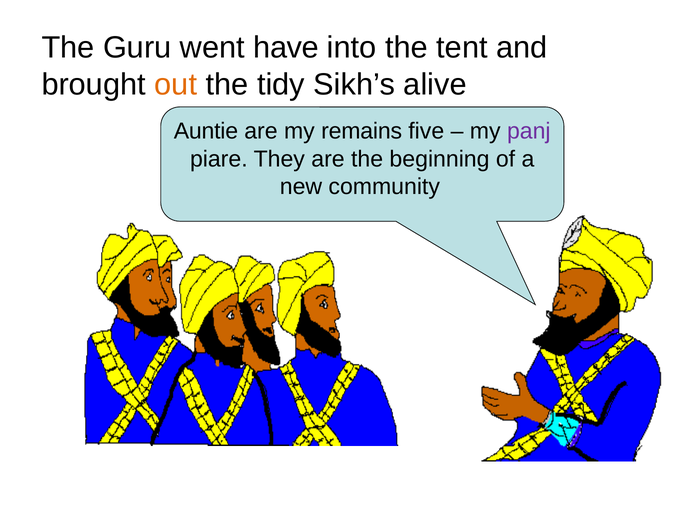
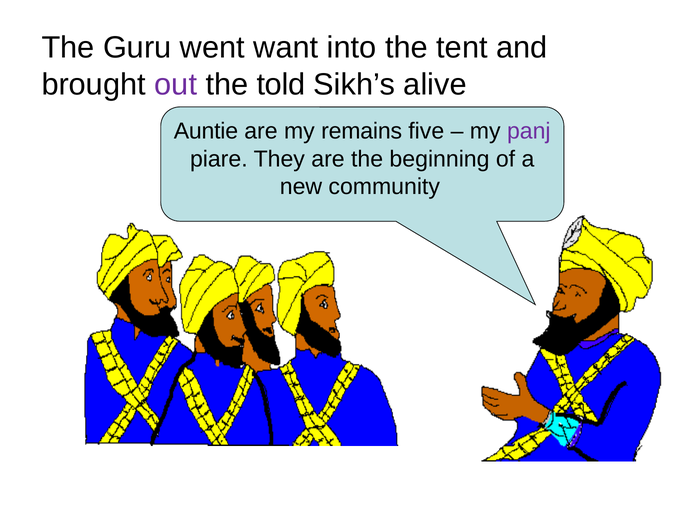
have: have -> want
out colour: orange -> purple
tidy: tidy -> told
